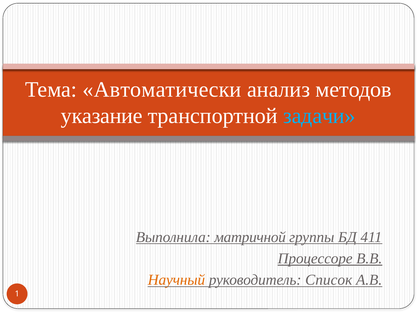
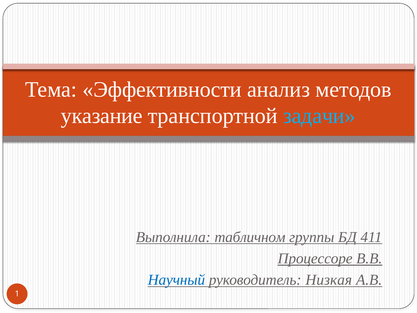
Автоматически: Автоматически -> Эффективности
матричной: матричной -> табличном
Научный colour: orange -> blue
Список: Список -> Низкая
